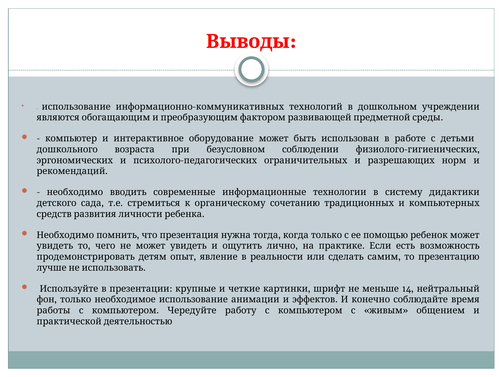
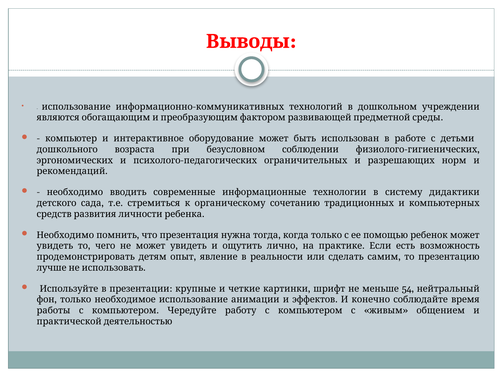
14: 14 -> 54
